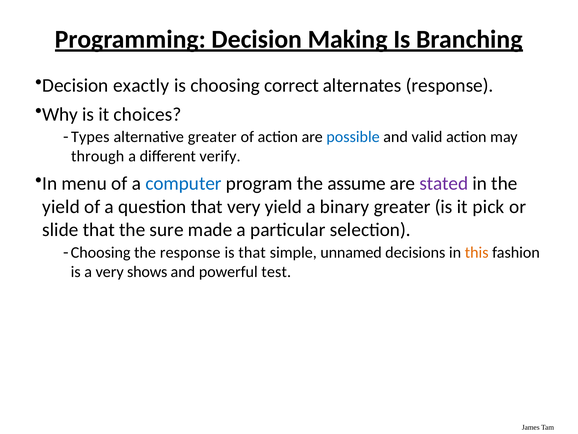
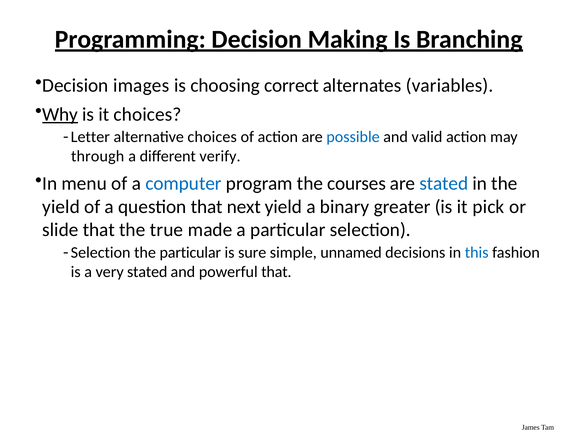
exactly: exactly -> images
alternates response: response -> variables
Why underline: none -> present
Types: Types -> Letter
alternative greater: greater -> choices
assume: assume -> courses
stated at (444, 183) colour: purple -> blue
that very: very -> next
sure: sure -> true
Choosing at (101, 252): Choosing -> Selection
the response: response -> particular
is that: that -> sure
this colour: orange -> blue
very shows: shows -> stated
powerful test: test -> that
